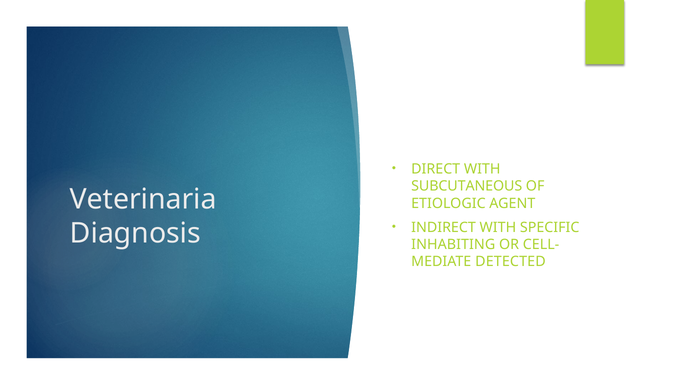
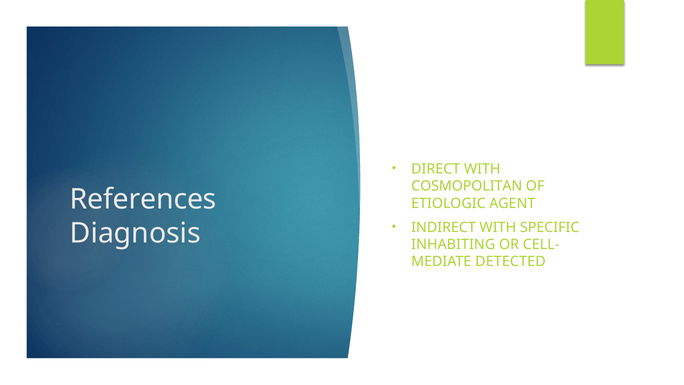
SUBCUTANEOUS: SUBCUTANEOUS -> COSMOPOLITAN
Veterinaria: Veterinaria -> References
